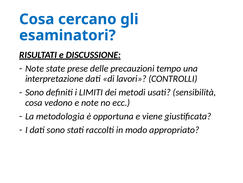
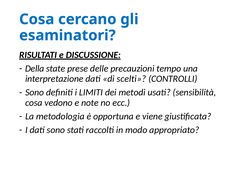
Note at (35, 68): Note -> Della
lavori: lavori -> scelti
